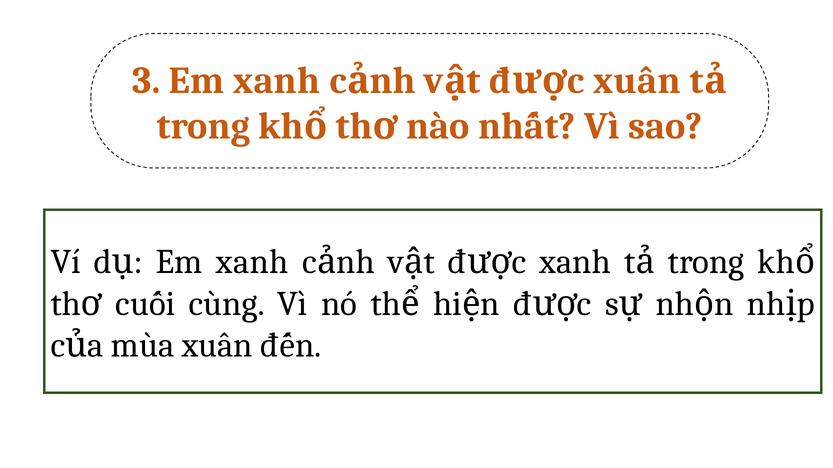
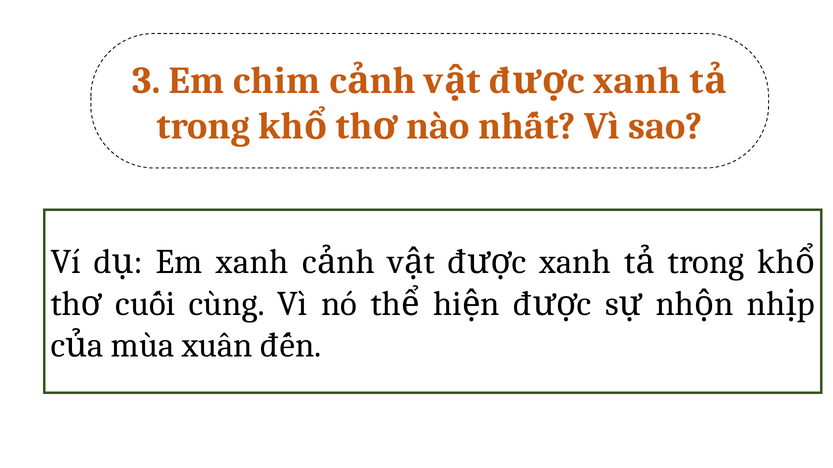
3 Em xanh: xanh -> chim
xuân at (637, 81): xuân -> xanh
